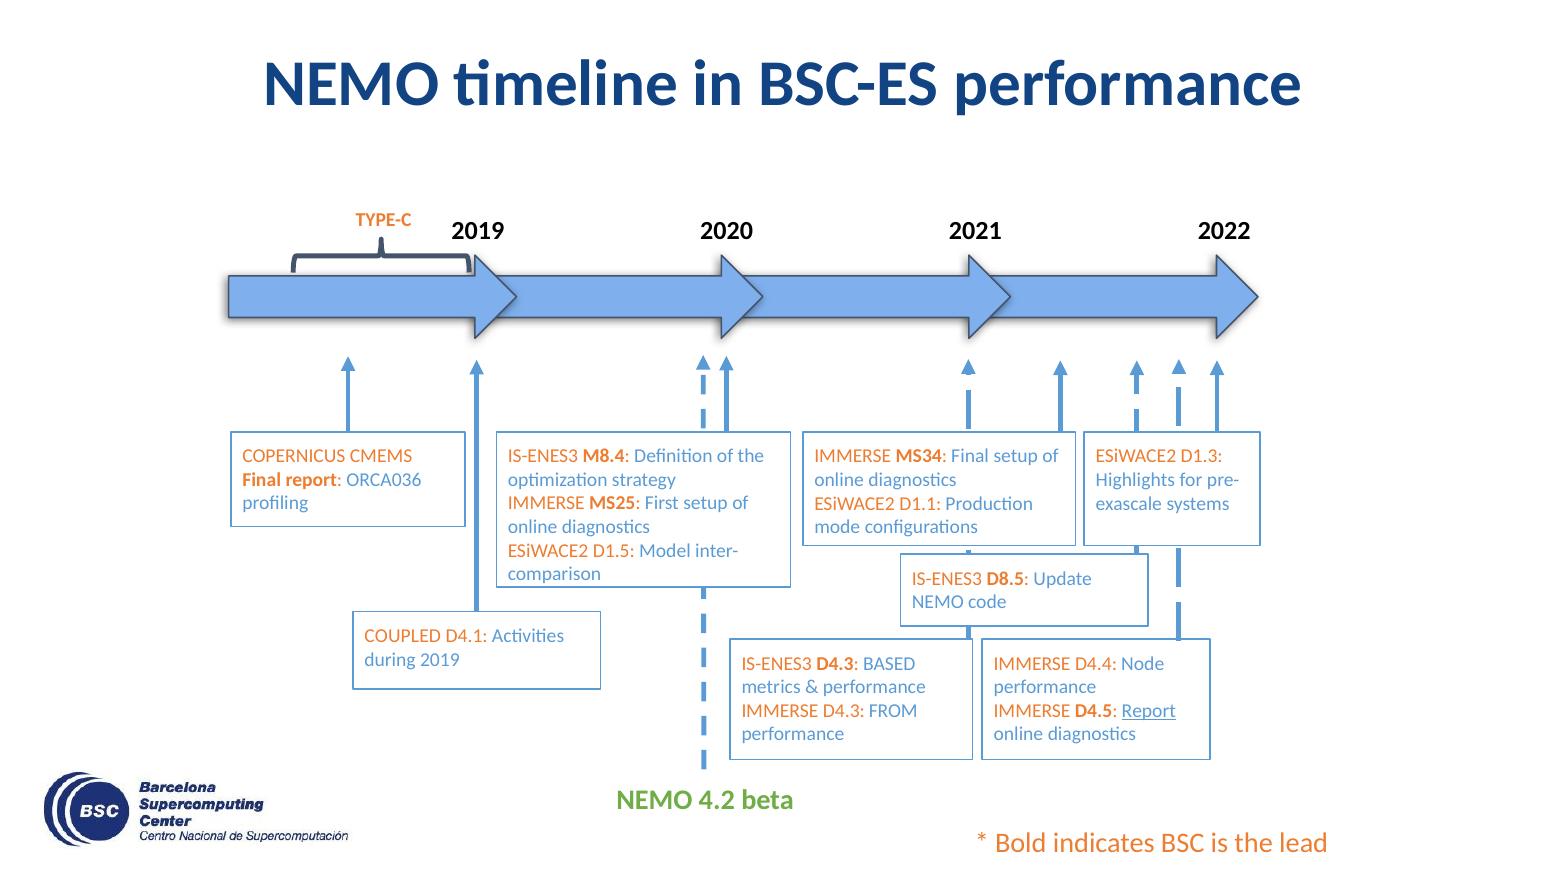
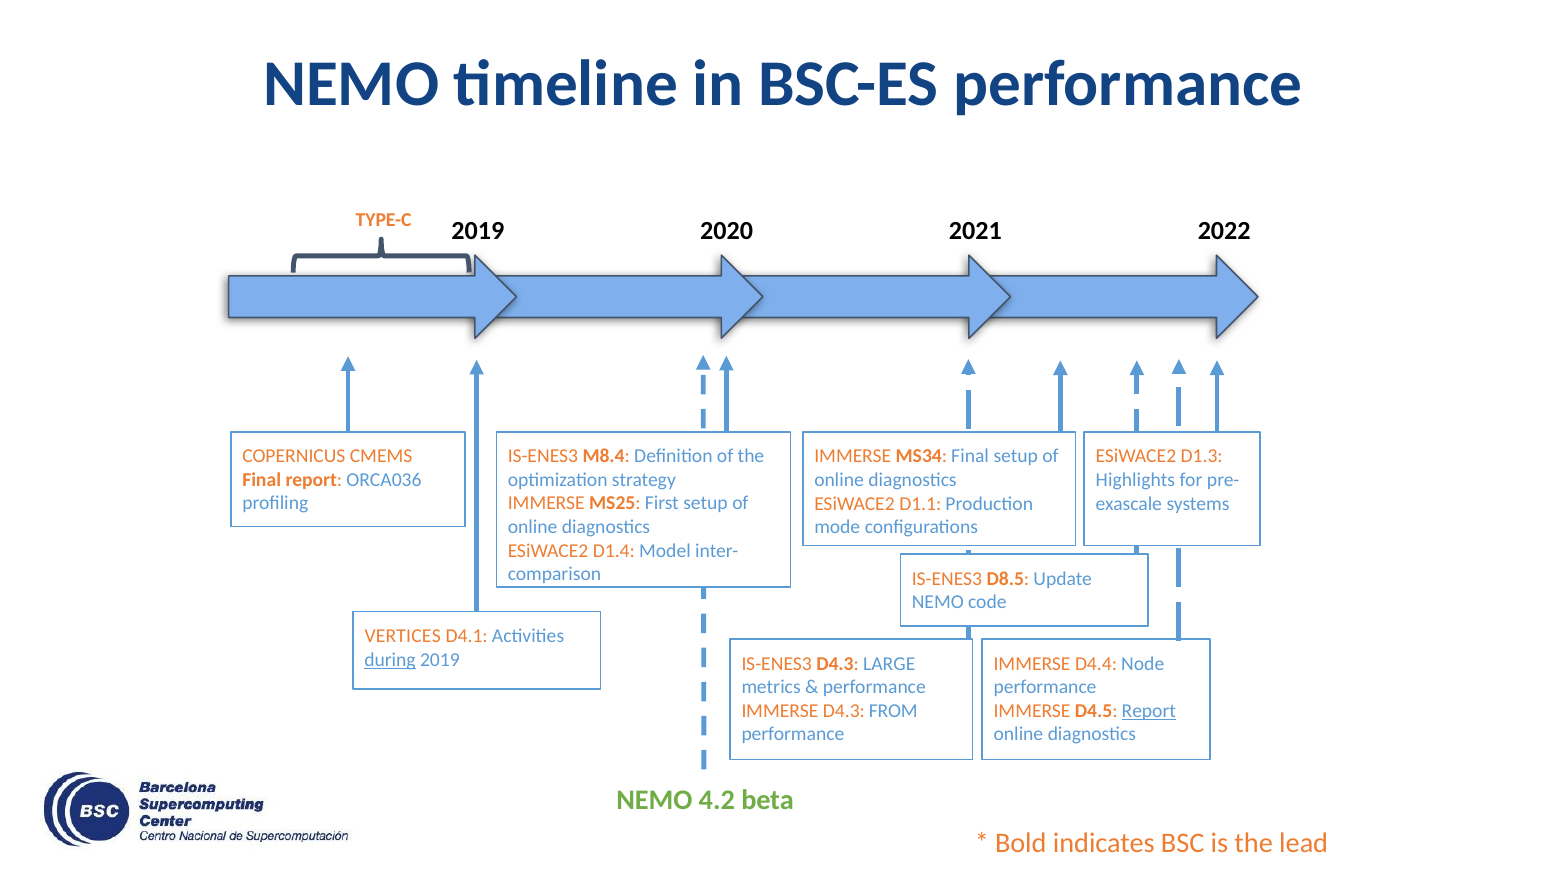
D1.5: D1.5 -> D1.4
COUPLED: COUPLED -> VERTICES
during underline: none -> present
BASED: BASED -> LARGE
